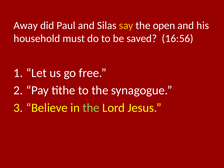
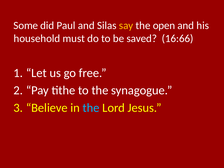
Away: Away -> Some
16:56: 16:56 -> 16:66
the at (91, 108) colour: light green -> light blue
